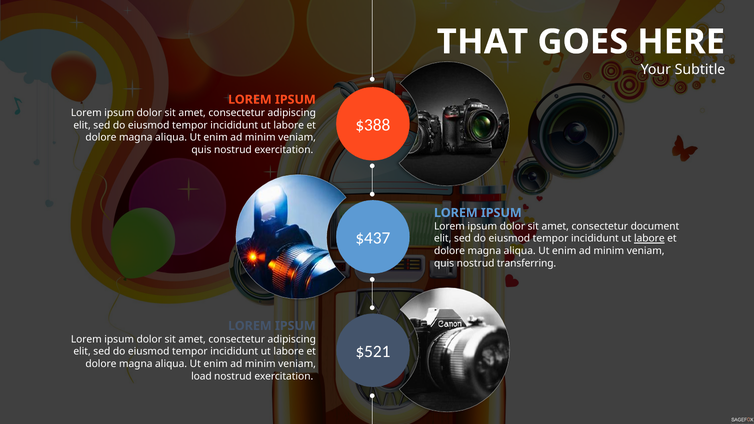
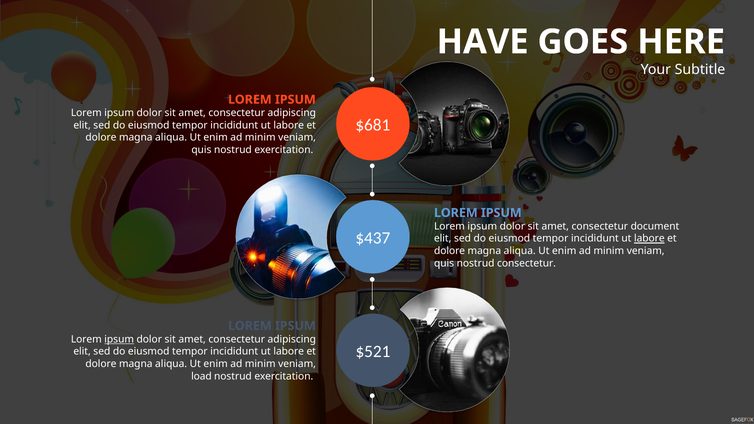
THAT: THAT -> HAVE
$388: $388 -> $681
nostrud transferring: transferring -> consectetur
ipsum at (119, 339) underline: none -> present
